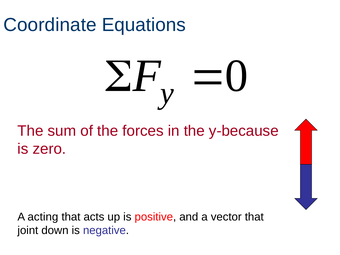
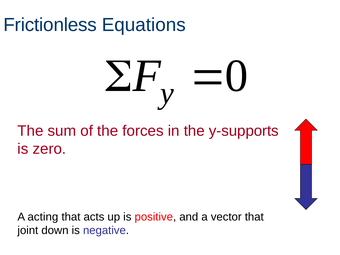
Coordinate: Coordinate -> Frictionless
y-because: y-because -> y-supports
